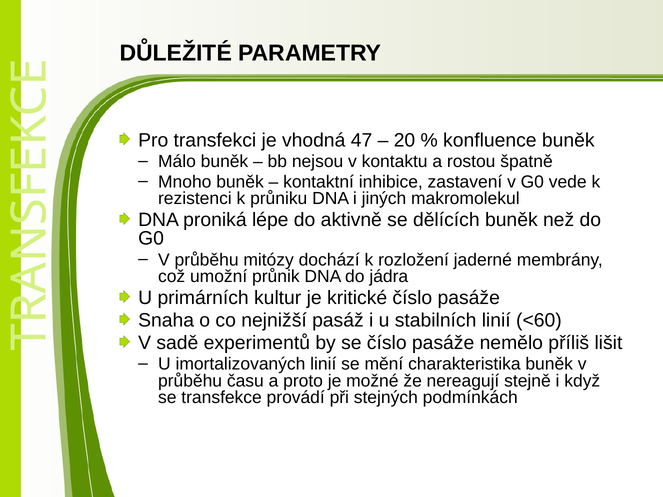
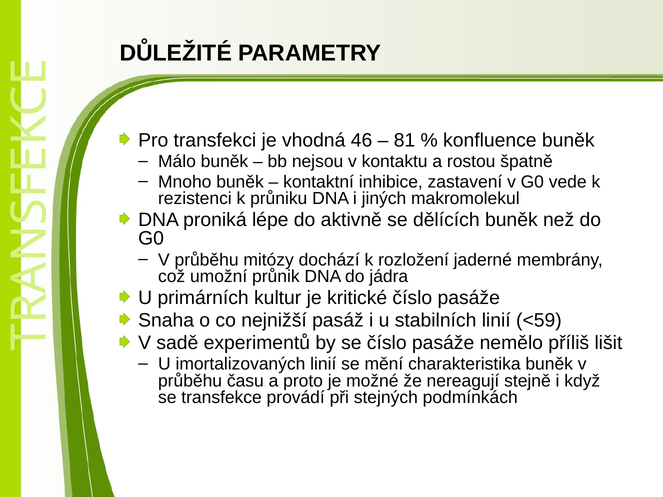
47: 47 -> 46
20: 20 -> 81
<60: <60 -> <59
